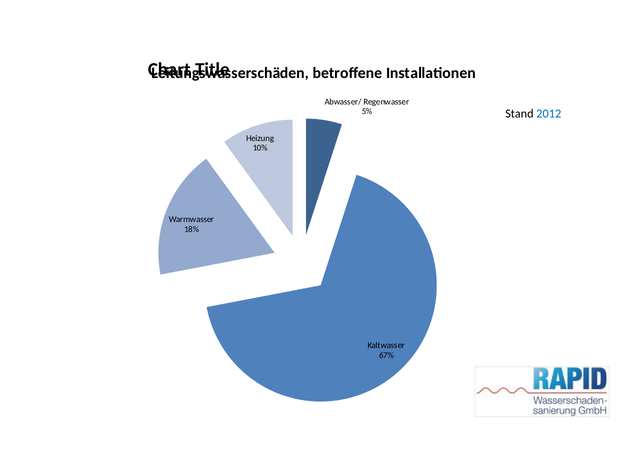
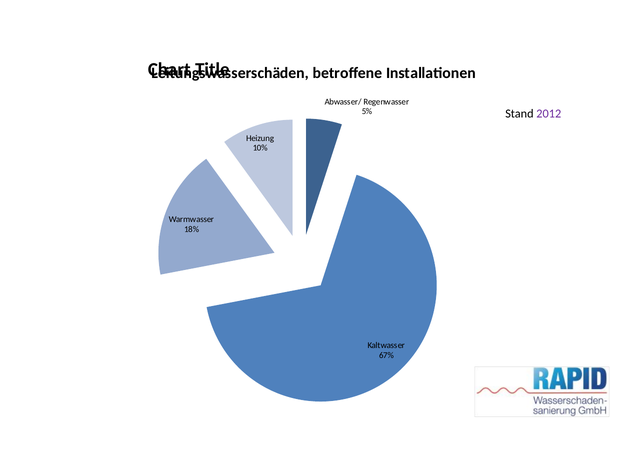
2012 colour: blue -> purple
